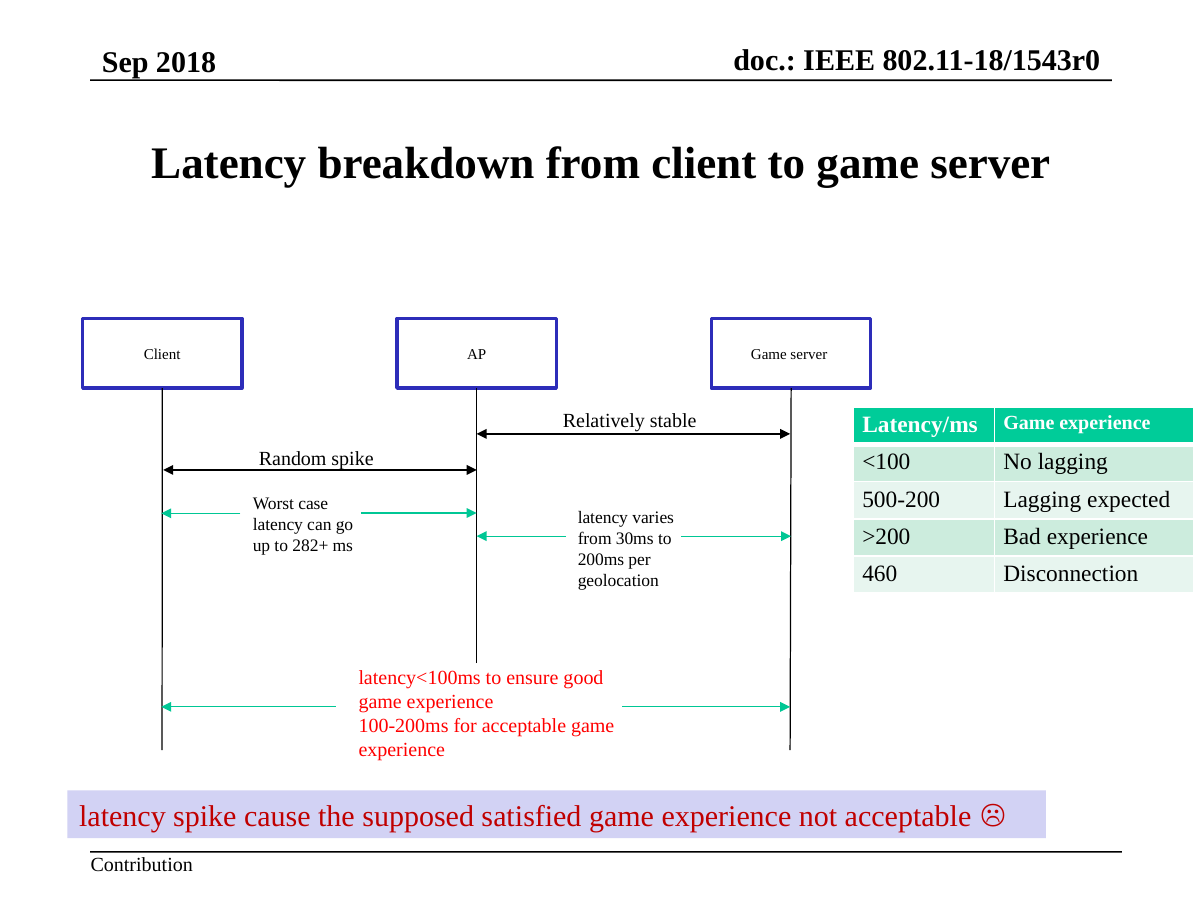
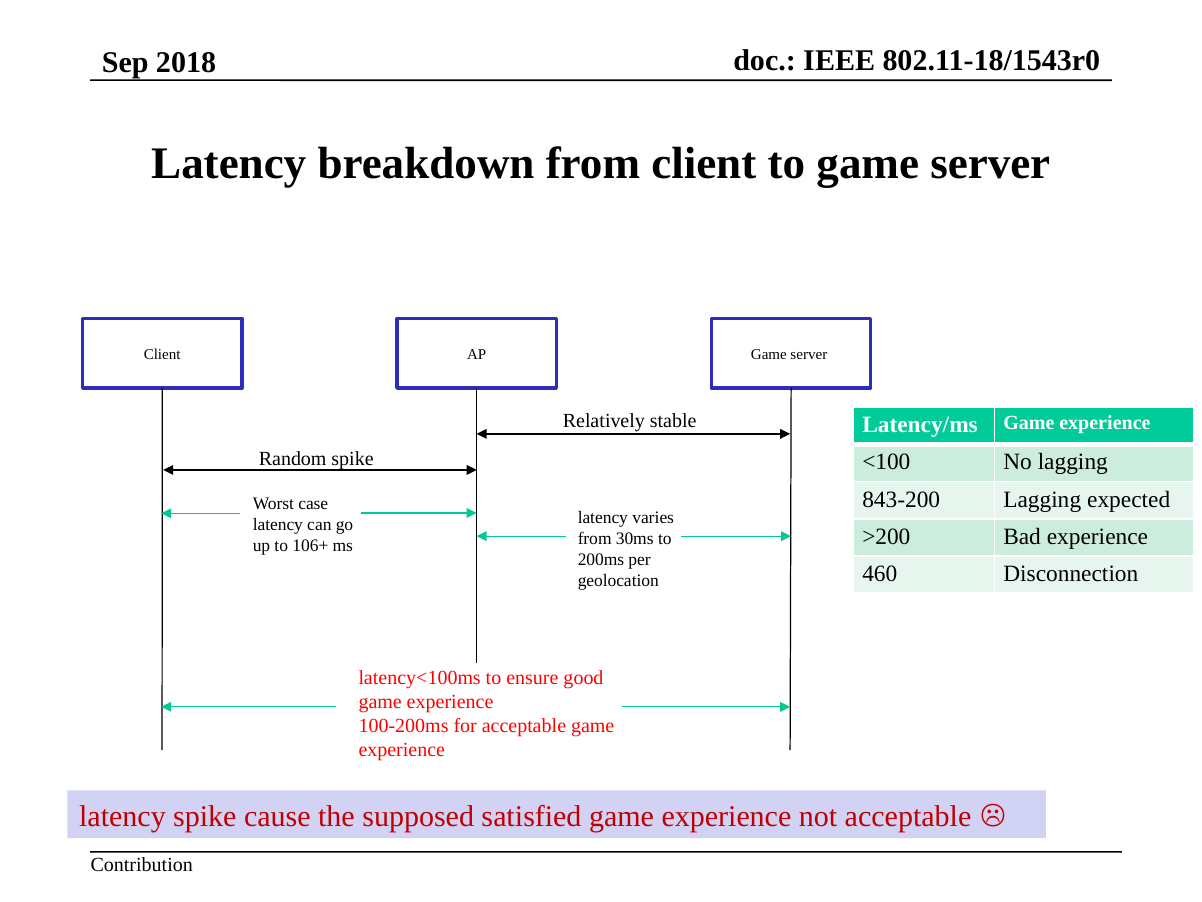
500-200: 500-200 -> 843-200
282+: 282+ -> 106+
